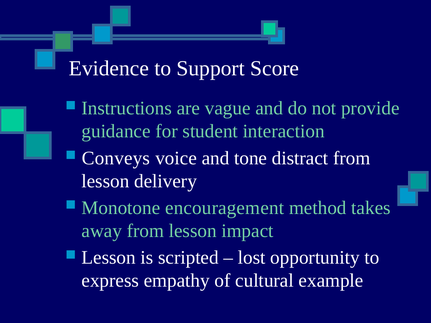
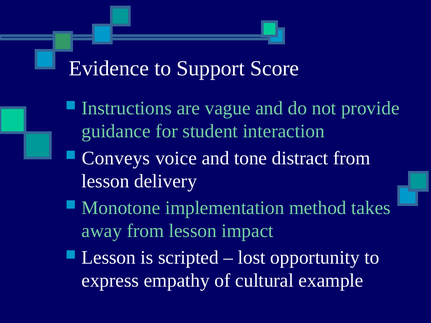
encouragement: encouragement -> implementation
